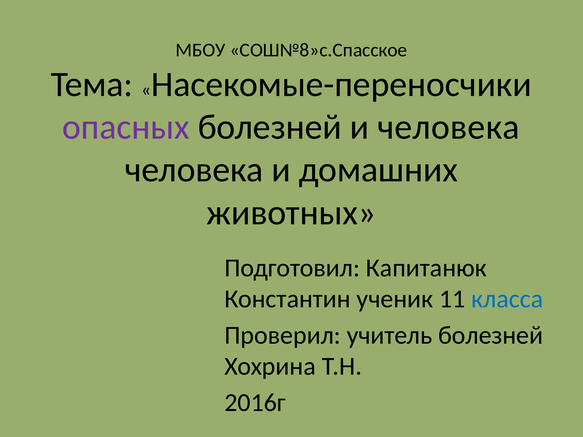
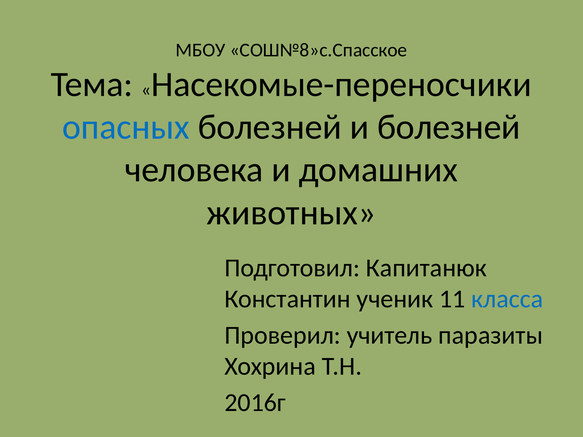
опасных colour: purple -> blue
и человека: человека -> болезней
учитель болезней: болезней -> паразиты
